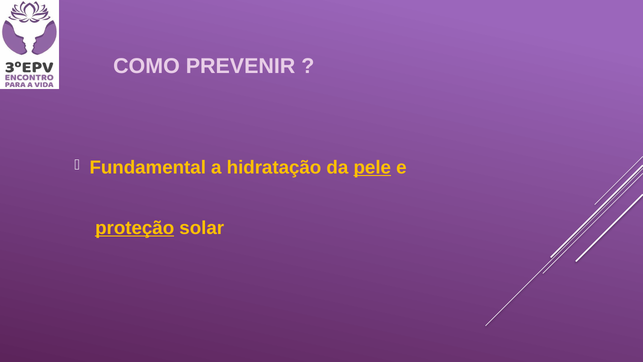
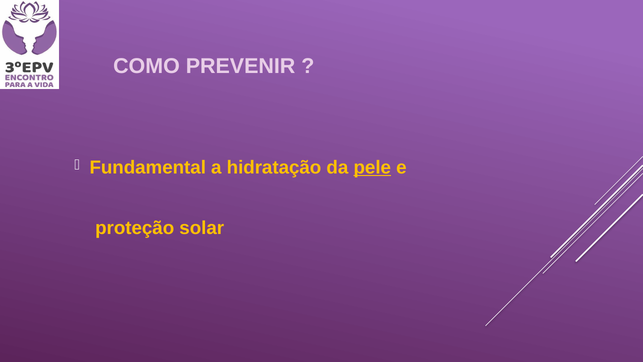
proteção underline: present -> none
